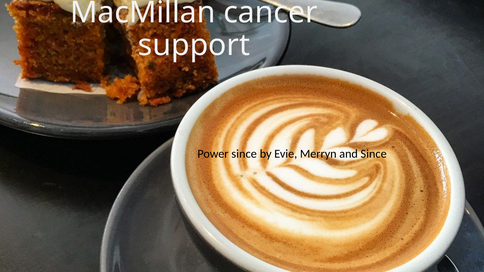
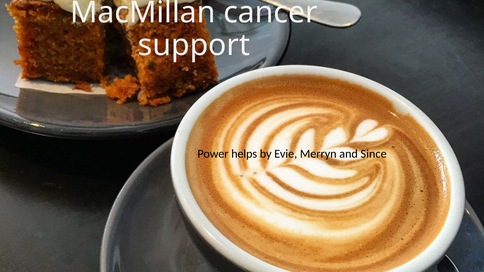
Power since: since -> helps
